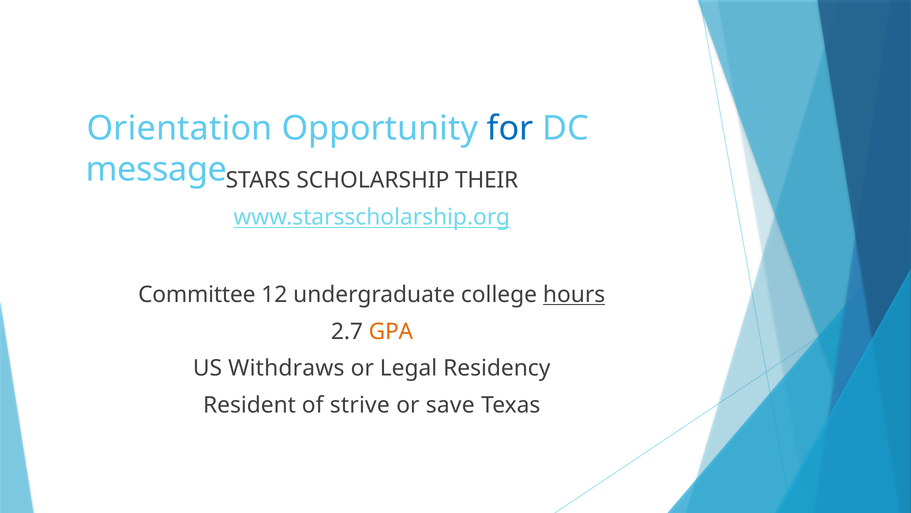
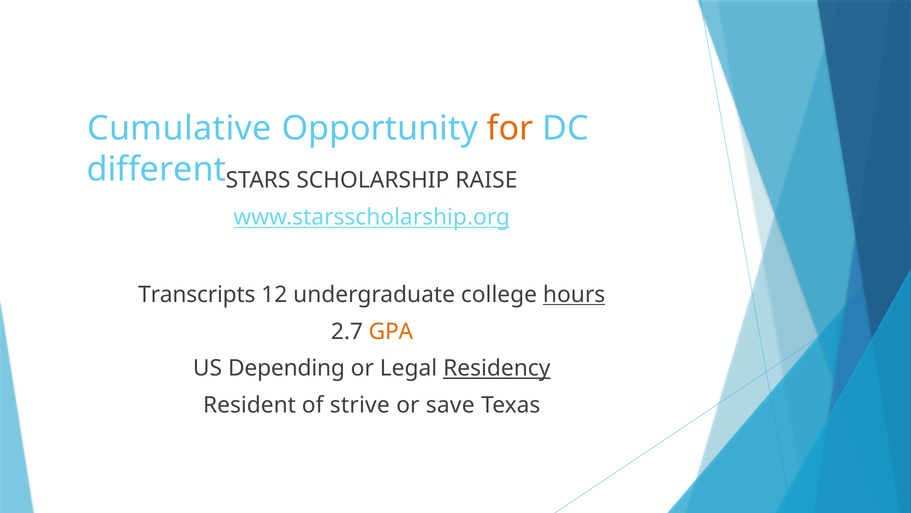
Orientation: Orientation -> Cumulative
for colour: blue -> orange
message: message -> different
THEIR: THEIR -> RAISE
Committee: Committee -> Transcripts
Withdraws: Withdraws -> Depending
Residency underline: none -> present
